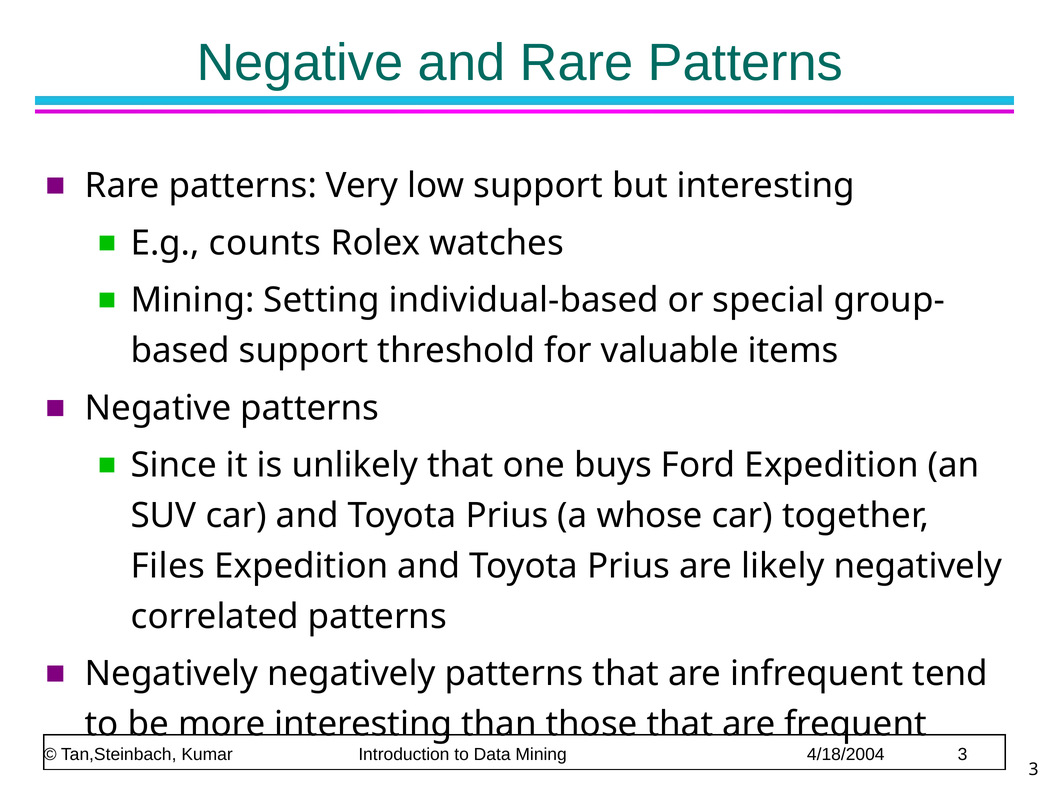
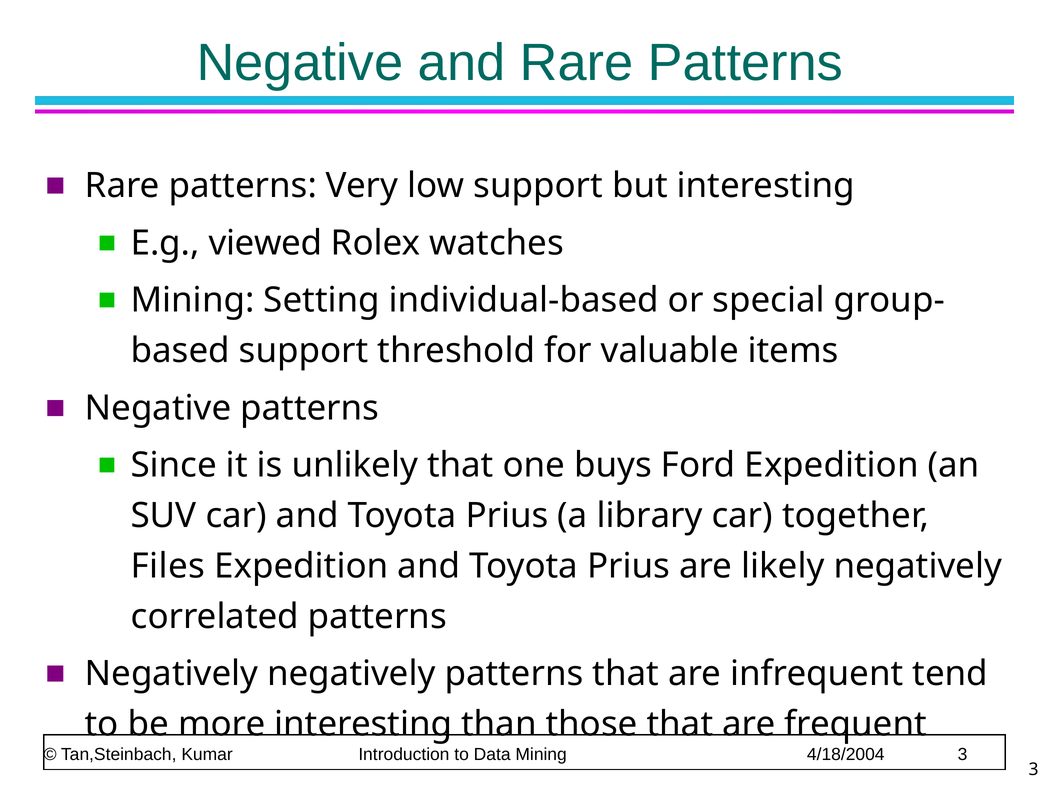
counts: counts -> viewed
whose: whose -> library
